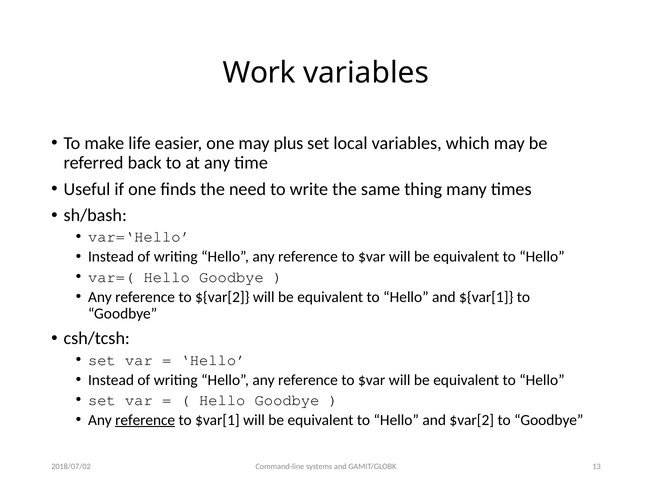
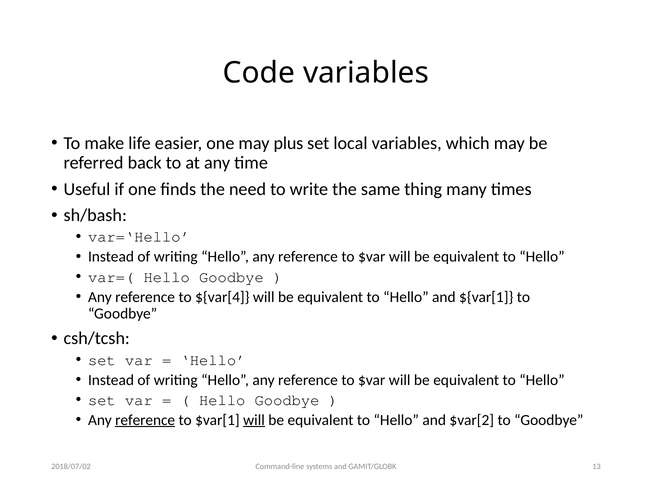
Work: Work -> Code
${var[2: ${var[2 -> ${var[4
will at (254, 420) underline: none -> present
